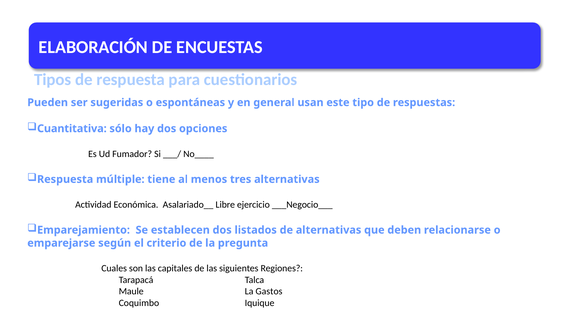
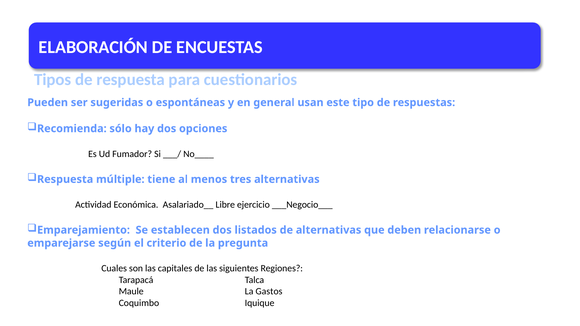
Cuantitativa: Cuantitativa -> Recomienda
